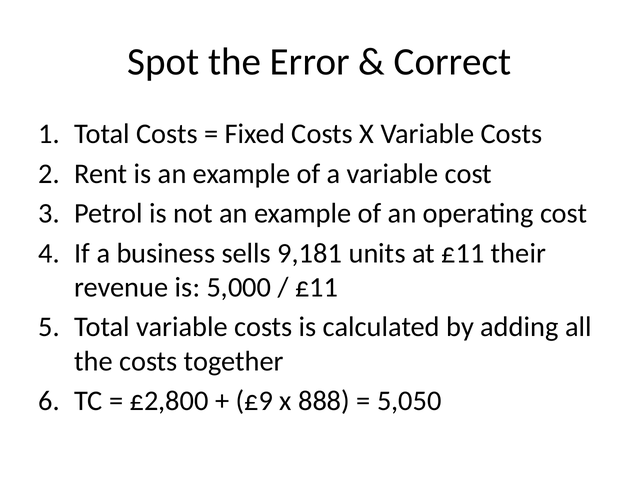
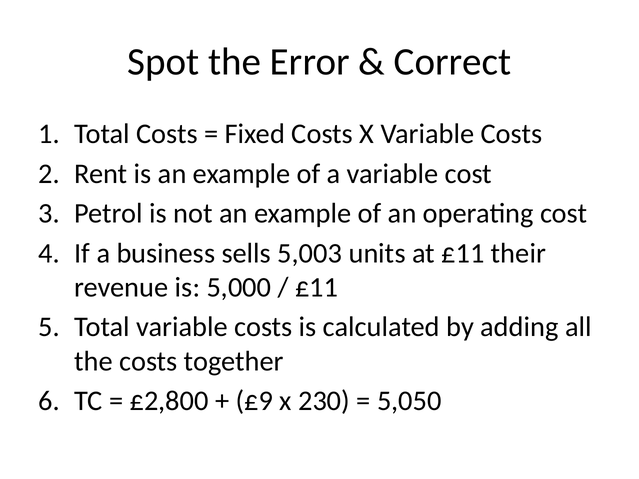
9,181: 9,181 -> 5,003
888: 888 -> 230
